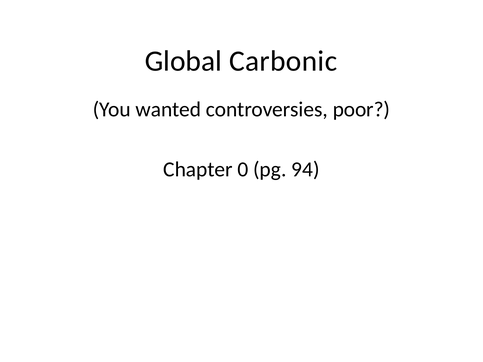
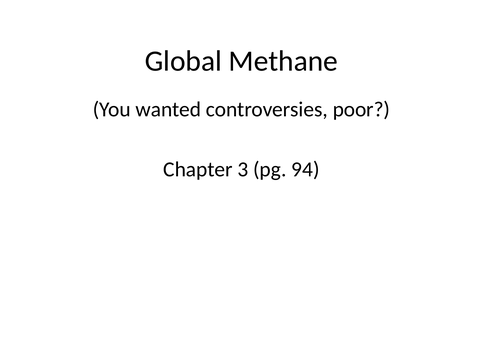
Carbonic: Carbonic -> Methane
0: 0 -> 3
